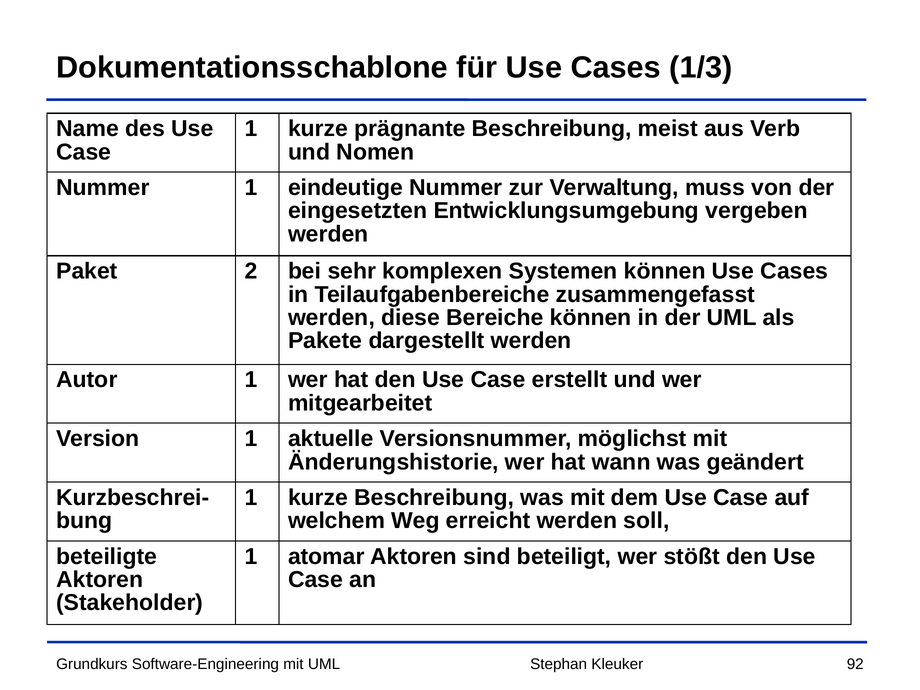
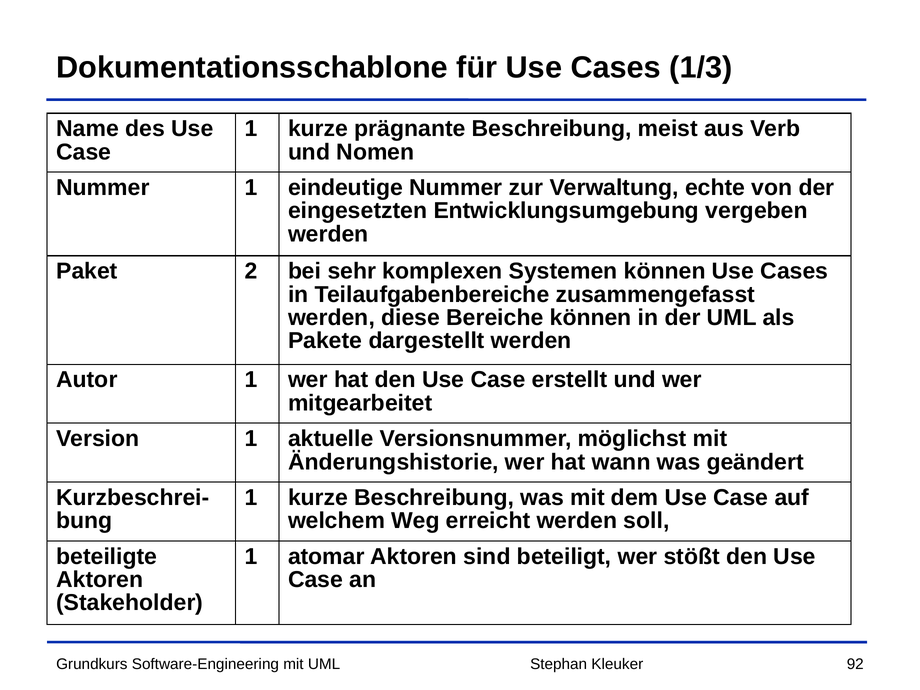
muss: muss -> echte
